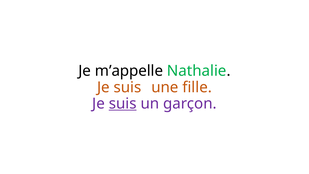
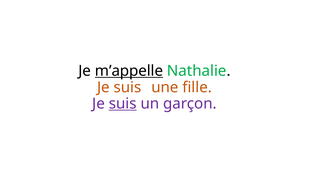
m’appelle underline: none -> present
